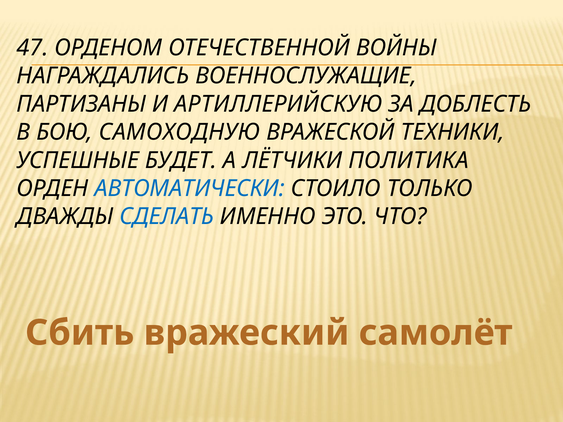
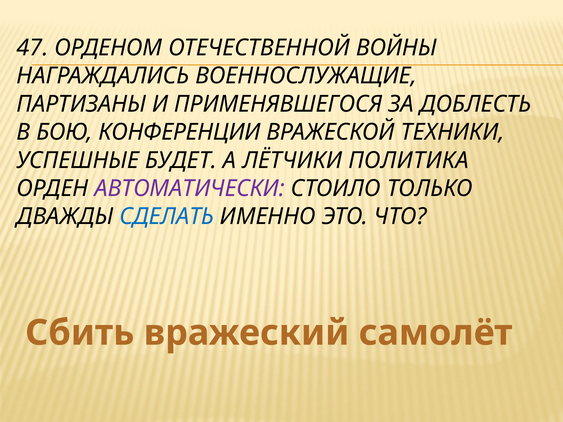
АРТИЛЛЕРИЙСКУЮ: АРТИЛЛЕРИЙСКУЮ -> ПРИМЕНЯВШЕГОСЯ
САМОХОДНУЮ: САМОХОДНУЮ -> КОНФЕРЕНЦИИ
АВТОМАТИЧЕСКИ colour: blue -> purple
